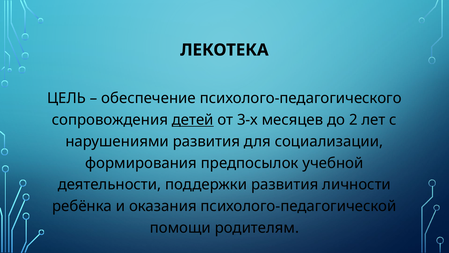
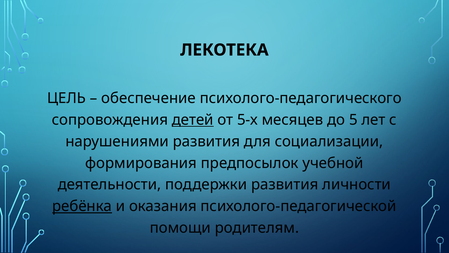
3-х: 3-х -> 5-х
2: 2 -> 5
ребёнка underline: none -> present
